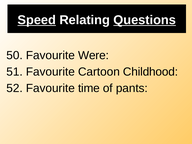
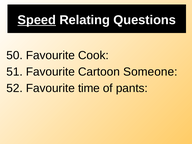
Questions underline: present -> none
Were: Were -> Cook
Childhood: Childhood -> Someone
